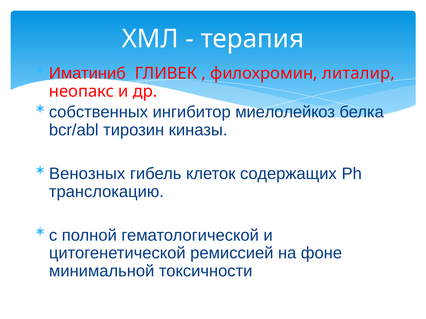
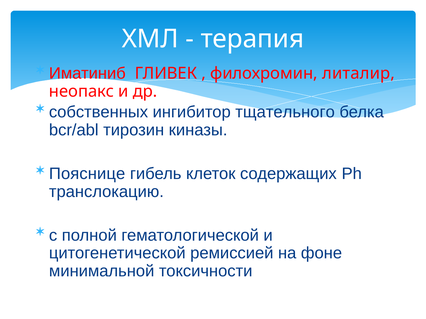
миелолейкоз: миелолейкоз -> тщательного
Венозных: Венозных -> Пояснице
